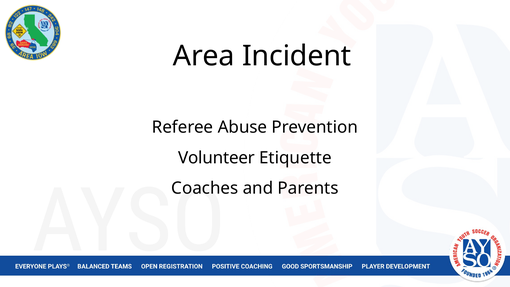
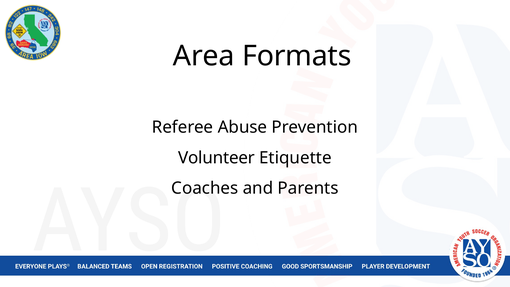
Incident: Incident -> Formats
